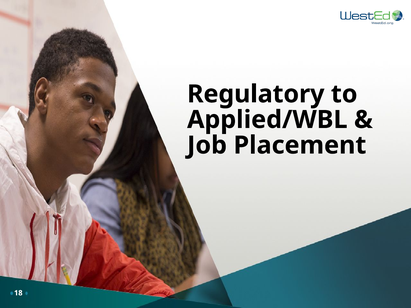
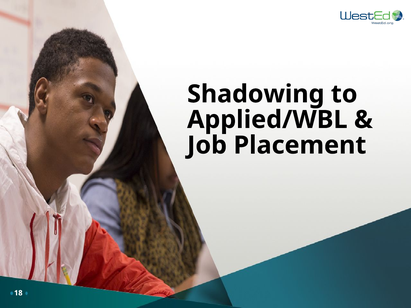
Regulatory: Regulatory -> Shadowing
